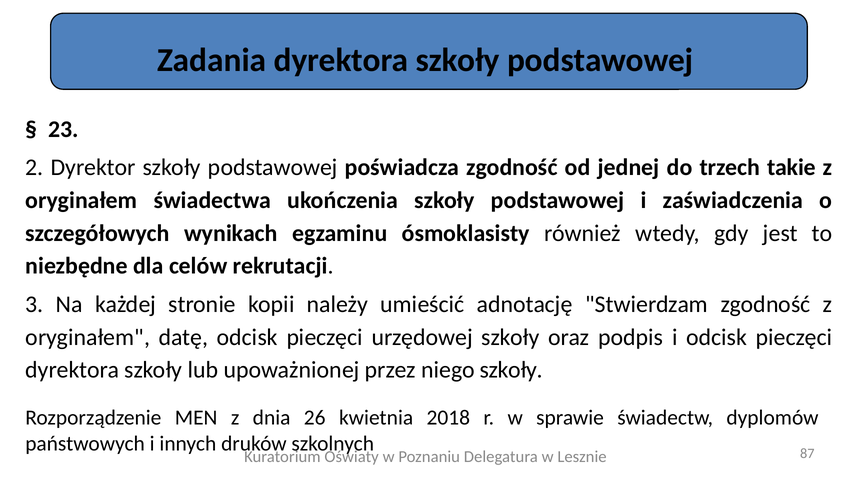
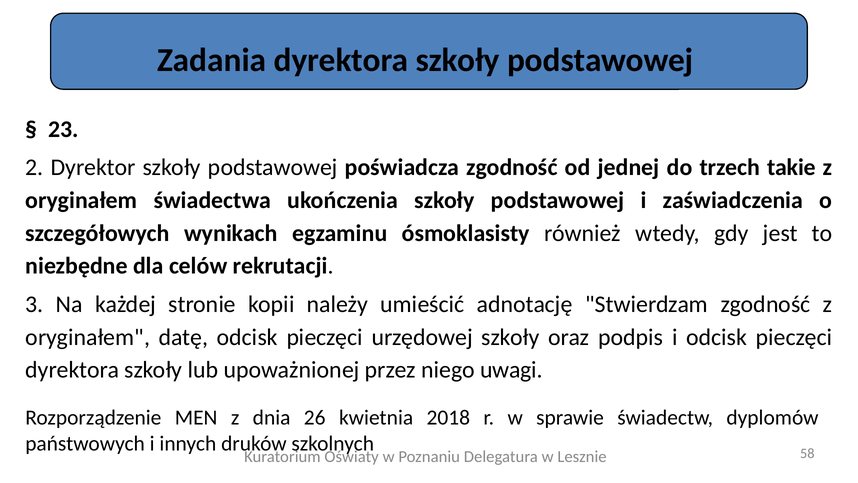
niego szkoły: szkoły -> uwagi
87: 87 -> 58
